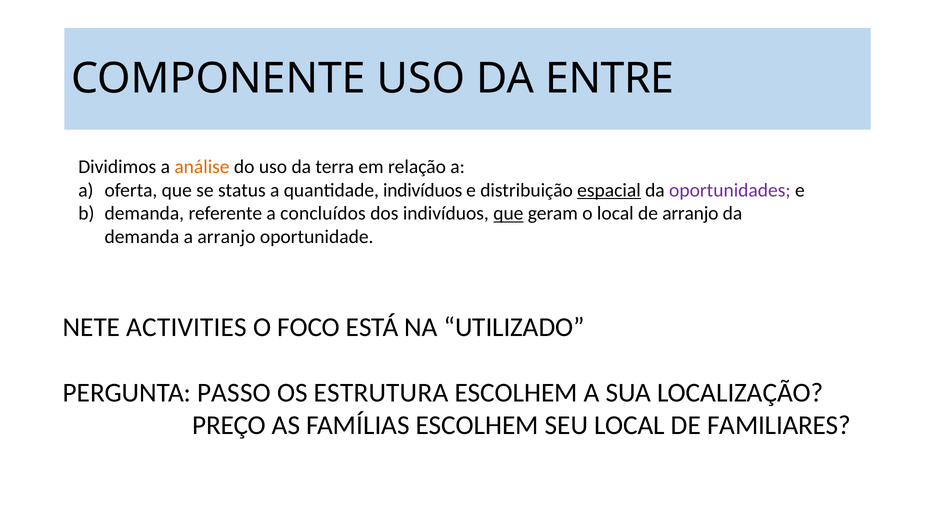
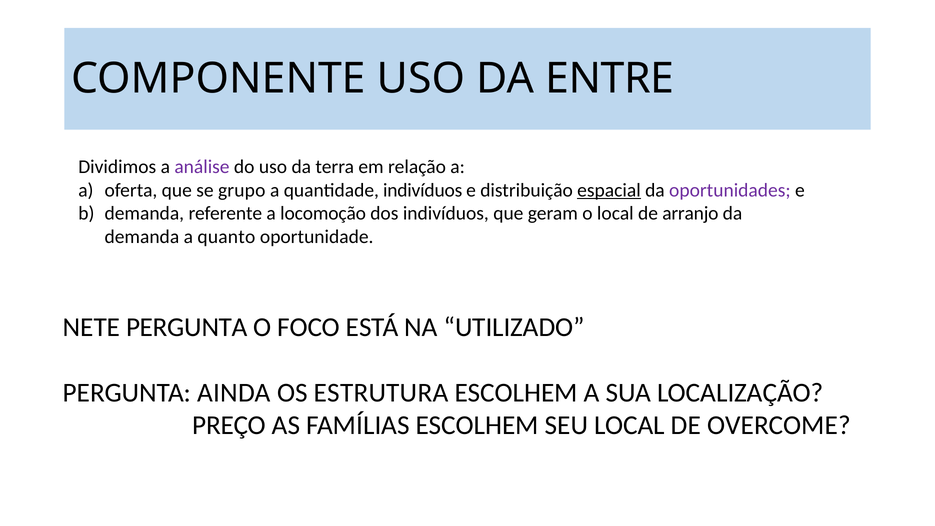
análise colour: orange -> purple
status: status -> grupo
concluídos: concluídos -> locomoção
que at (508, 213) underline: present -> none
a arranjo: arranjo -> quanto
NETE ACTIVITIES: ACTIVITIES -> PERGUNTA
PASSO: PASSO -> AINDA
FAMILIARES: FAMILIARES -> OVERCOME
